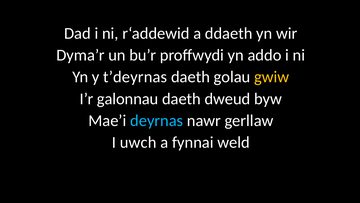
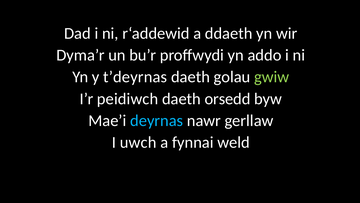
gwiw colour: yellow -> light green
galonnau: galonnau -> peidiwch
dweud: dweud -> orsedd
